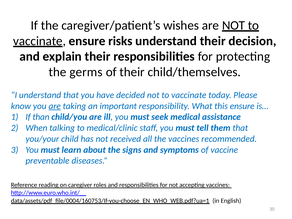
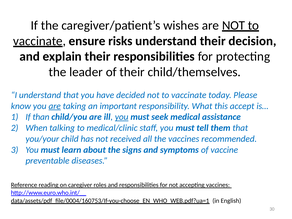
germs: germs -> leader
this ensure: ensure -> accept
you at (122, 117) underline: none -> present
